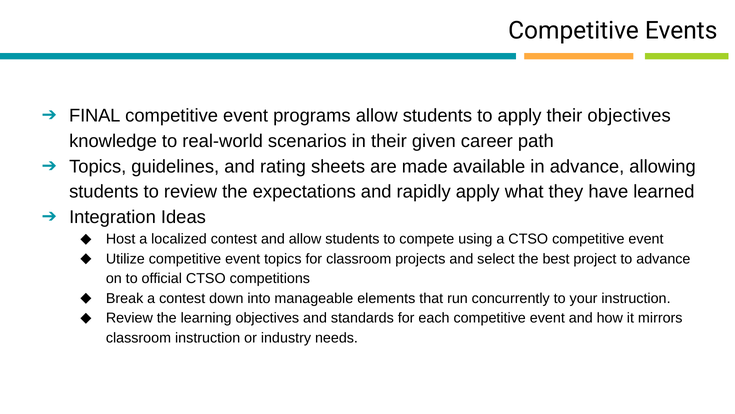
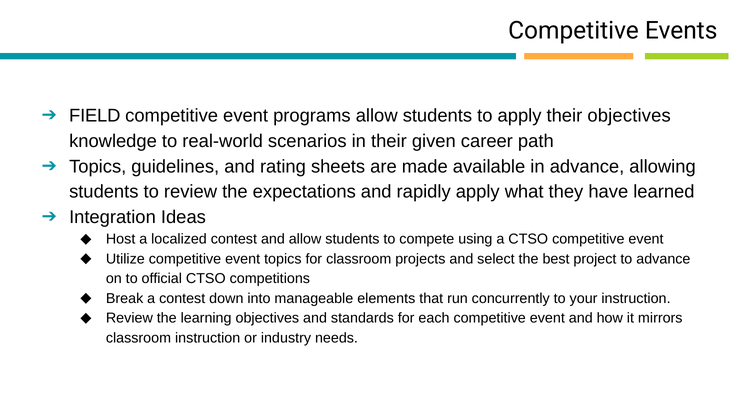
FINAL: FINAL -> FIELD
